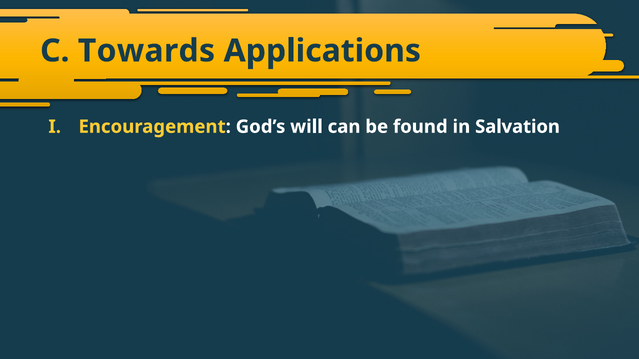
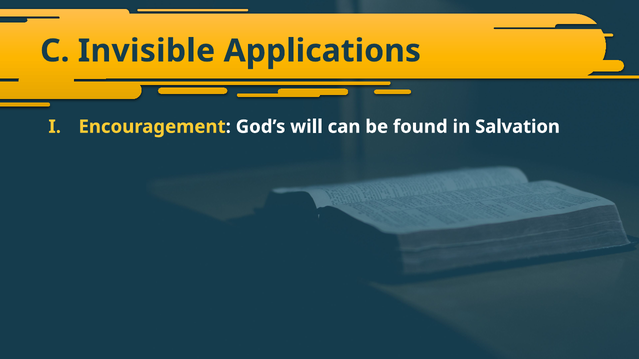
Towards: Towards -> Invisible
